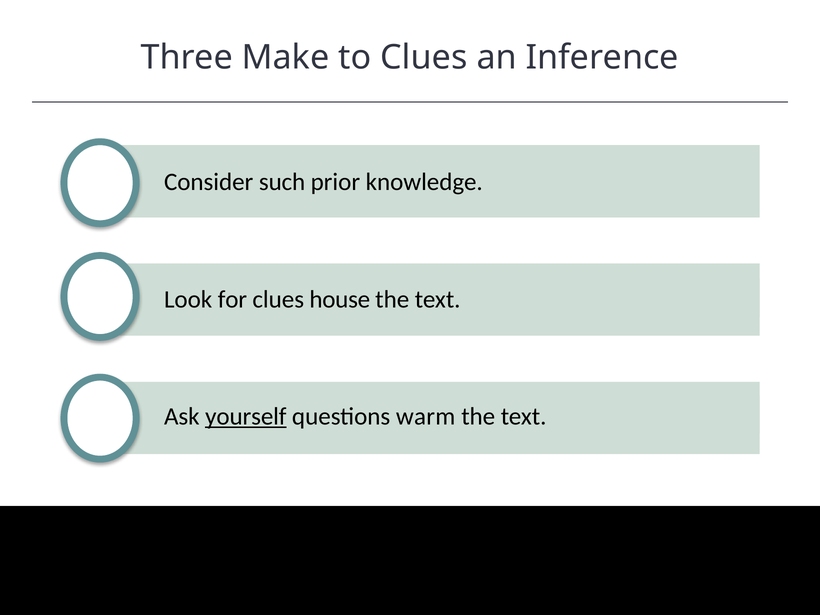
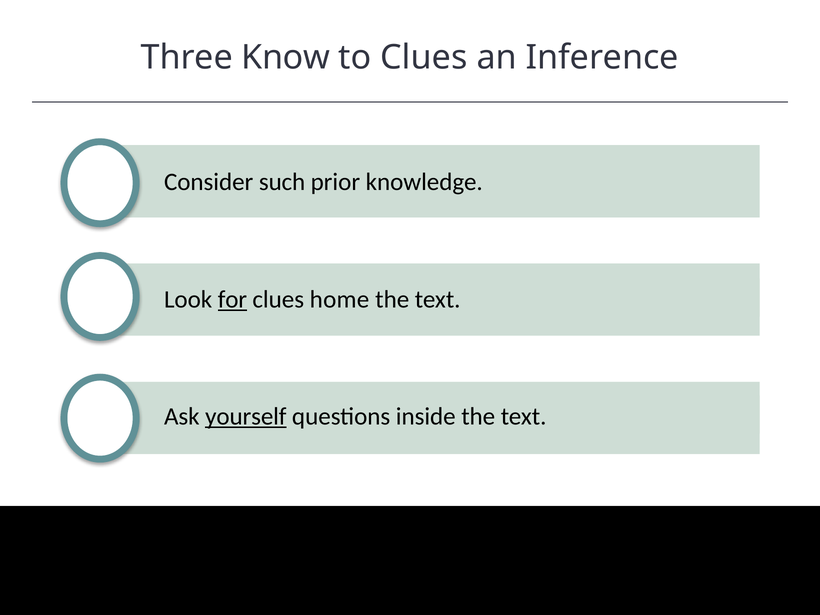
Make: Make -> Know
for underline: none -> present
house: house -> home
warm: warm -> inside
